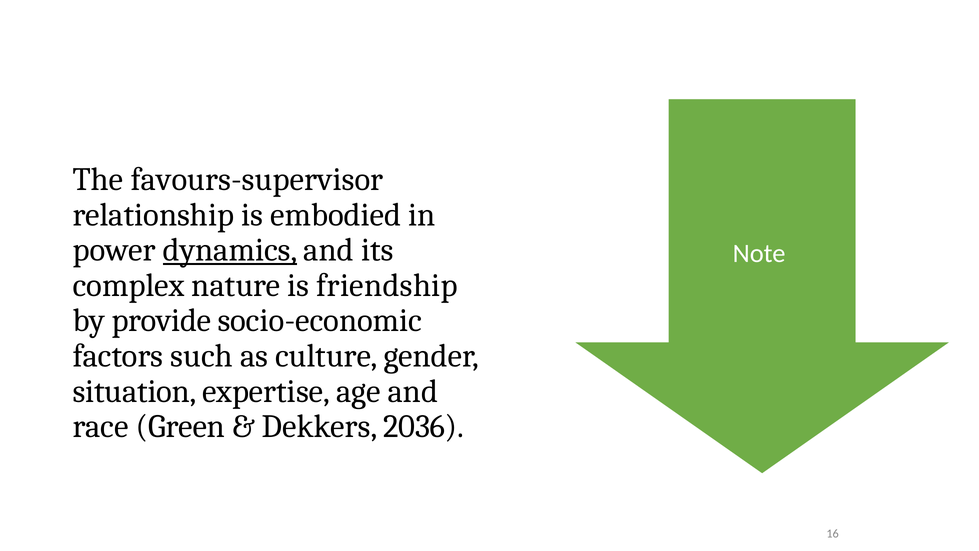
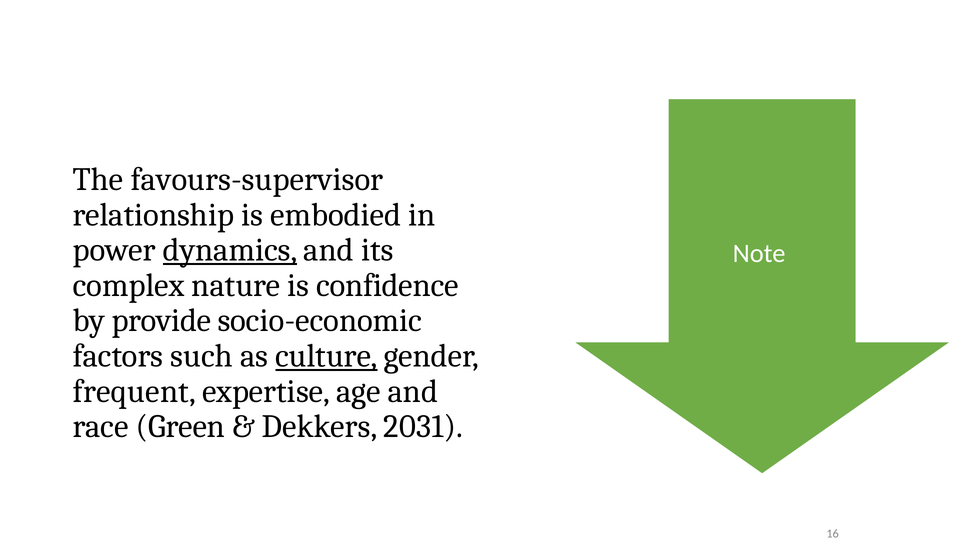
friendship: friendship -> confidence
culture underline: none -> present
situation: situation -> frequent
2036: 2036 -> 2031
